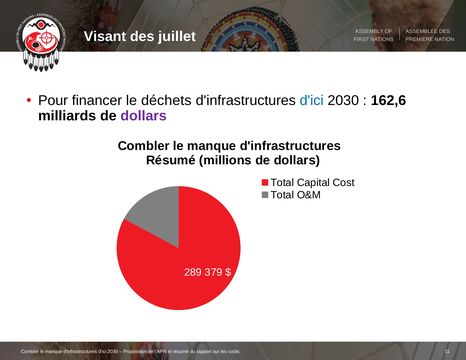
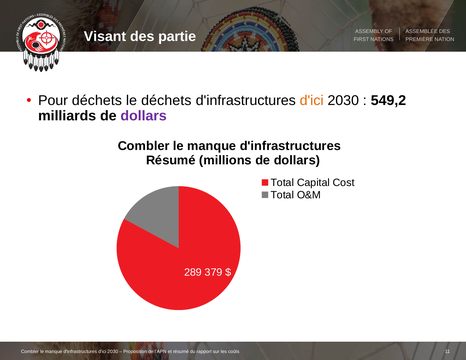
juillet: juillet -> partie
Pour financer: financer -> déchets
d'ici at (312, 101) colour: blue -> orange
162,6: 162,6 -> 549,2
